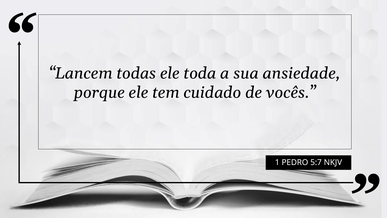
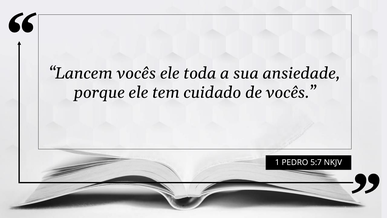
Lancem todas: todas -> vocês
